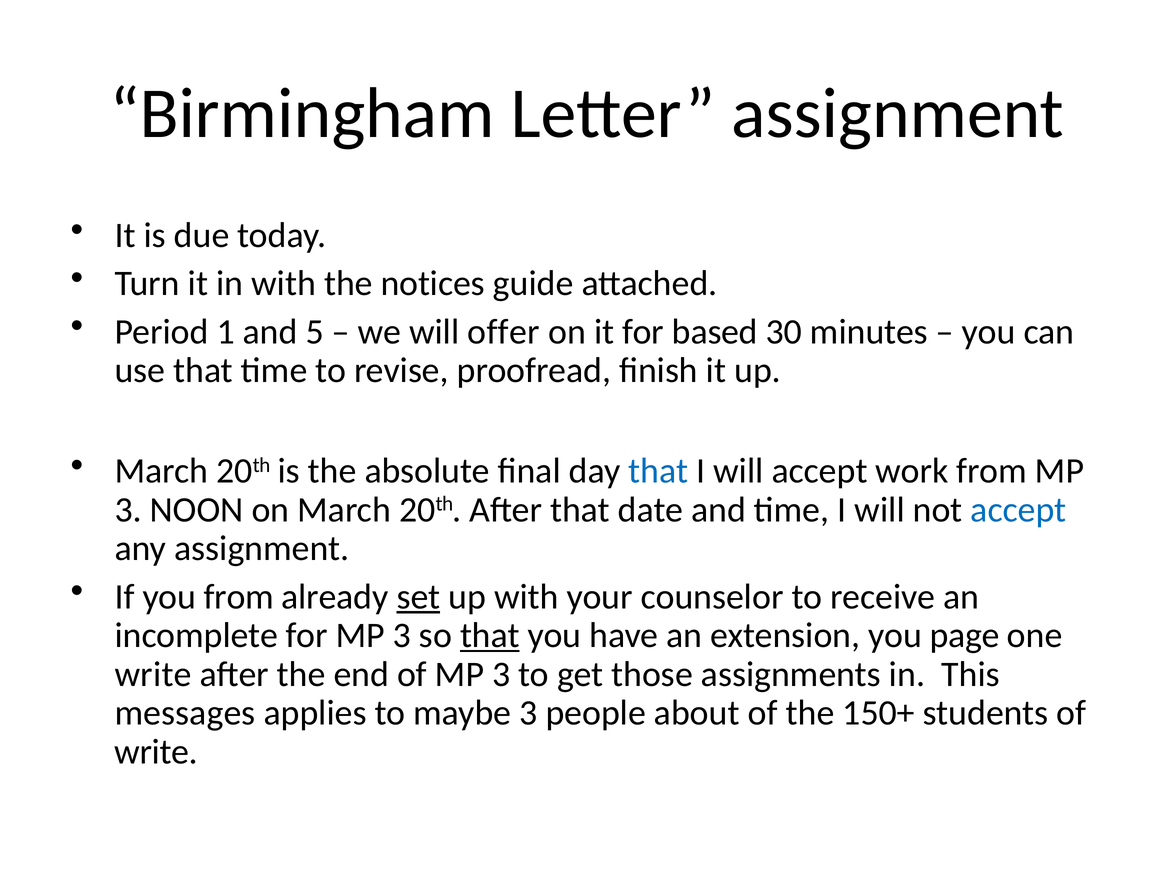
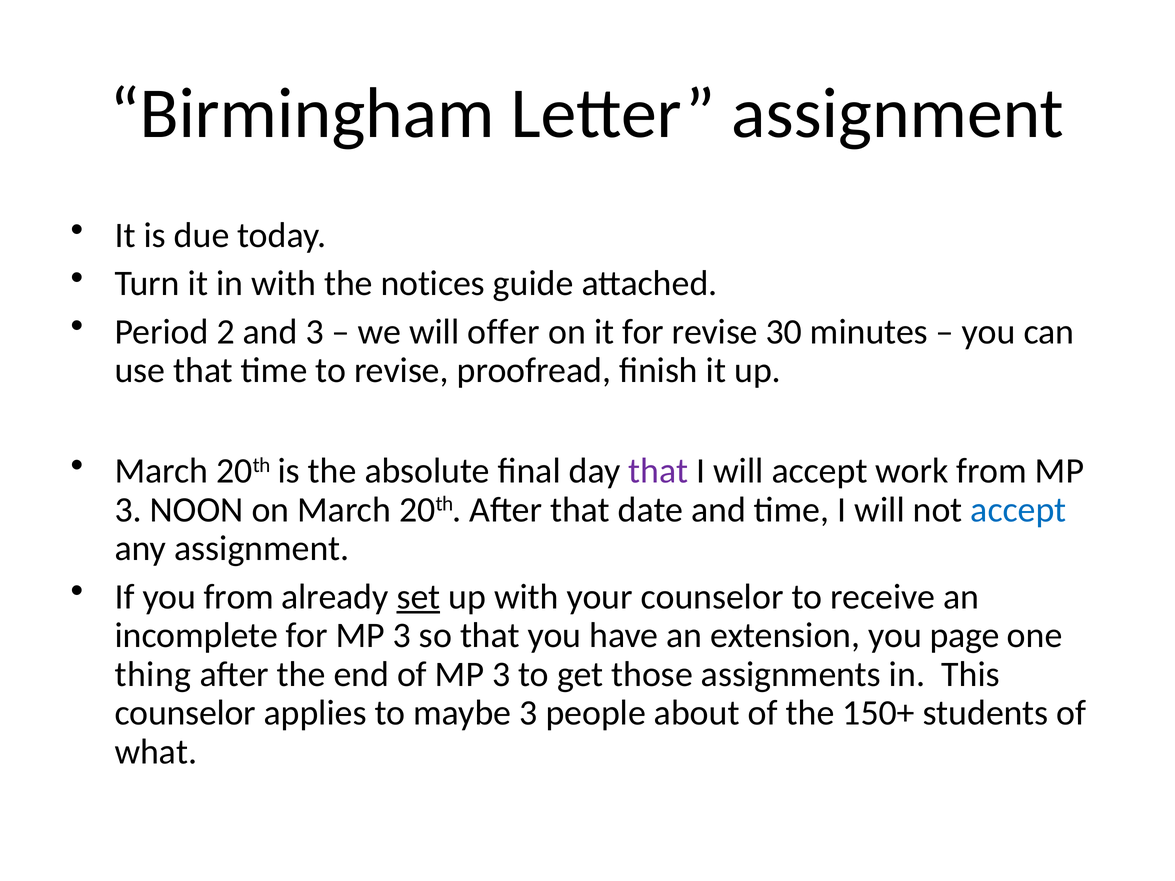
1: 1 -> 2
and 5: 5 -> 3
for based: based -> revise
that at (658, 471) colour: blue -> purple
that at (490, 636) underline: present -> none
write at (153, 674): write -> thing
messages at (185, 713): messages -> counselor
write at (156, 752): write -> what
